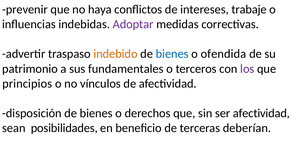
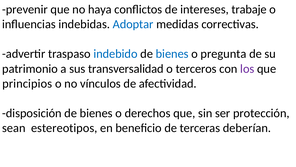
Adoptar colour: purple -> blue
indebido colour: orange -> blue
ofendida: ofendida -> pregunta
fundamentales: fundamentales -> transversalidad
ser afectividad: afectividad -> protección
posibilidades: posibilidades -> estereotipos
